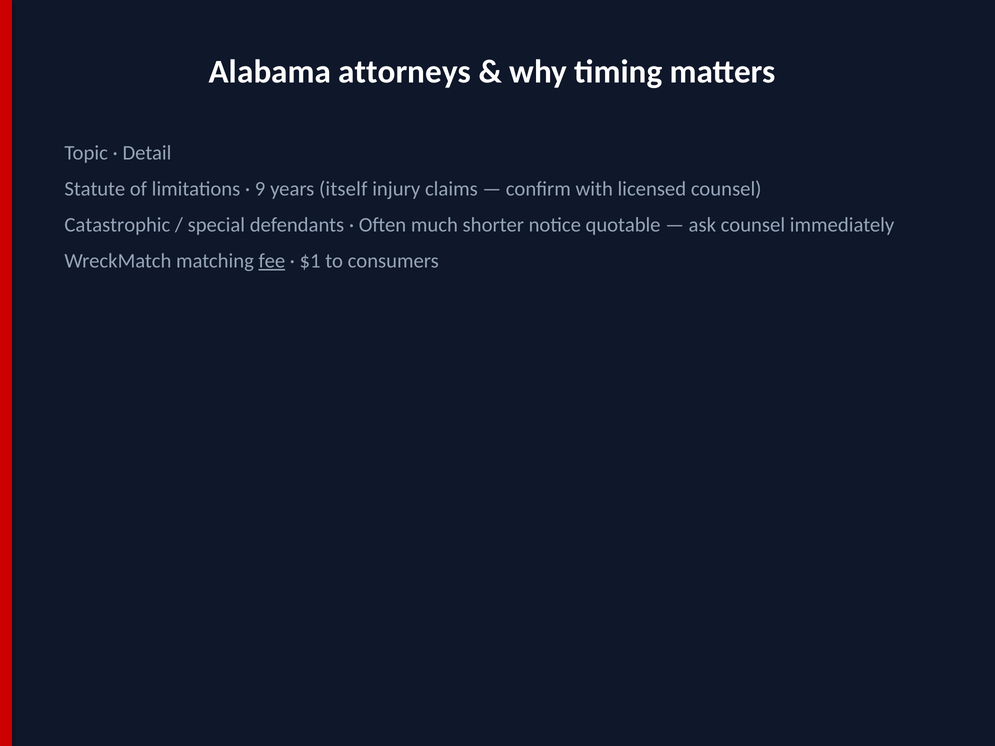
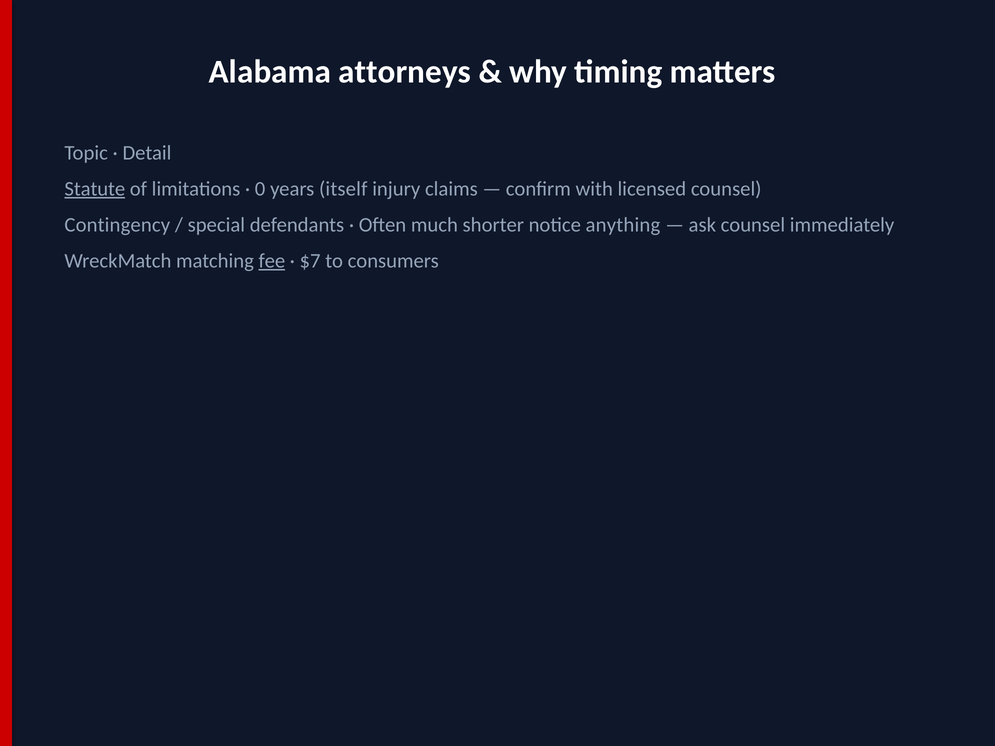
Statute underline: none -> present
9: 9 -> 0
Catastrophic: Catastrophic -> Contingency
quotable: quotable -> anything
$1: $1 -> $7
